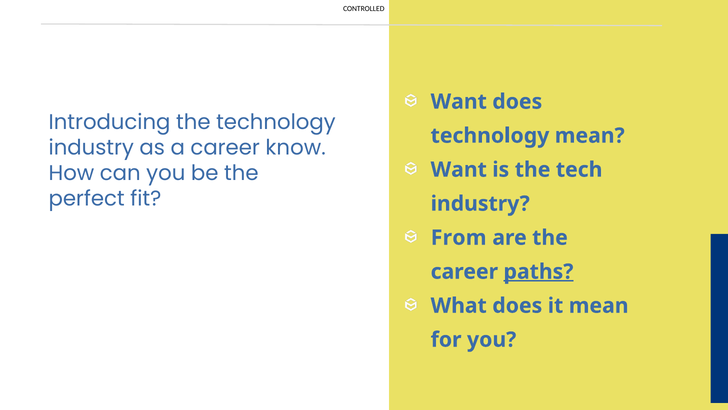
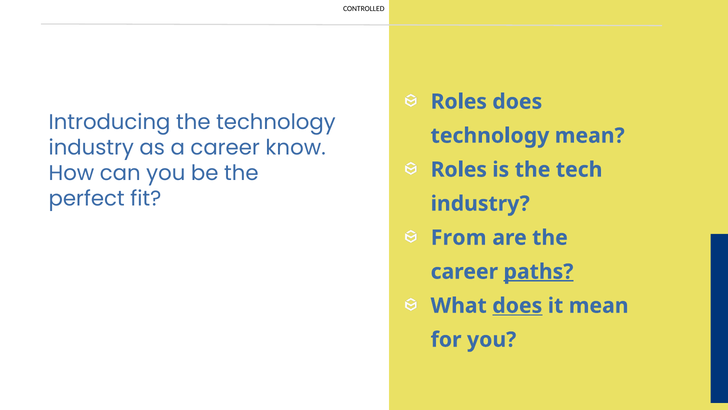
Want at (459, 102): Want -> Roles
Want at (459, 170): Want -> Roles
does at (517, 305) underline: none -> present
